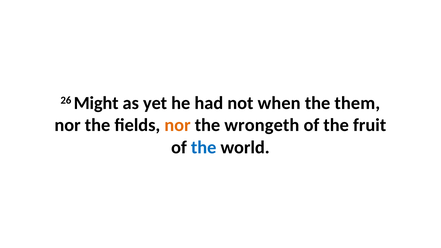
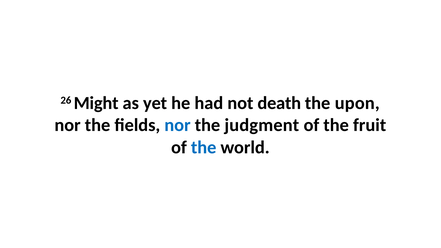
when: when -> death
them: them -> upon
nor at (177, 125) colour: orange -> blue
wrongeth: wrongeth -> judgment
